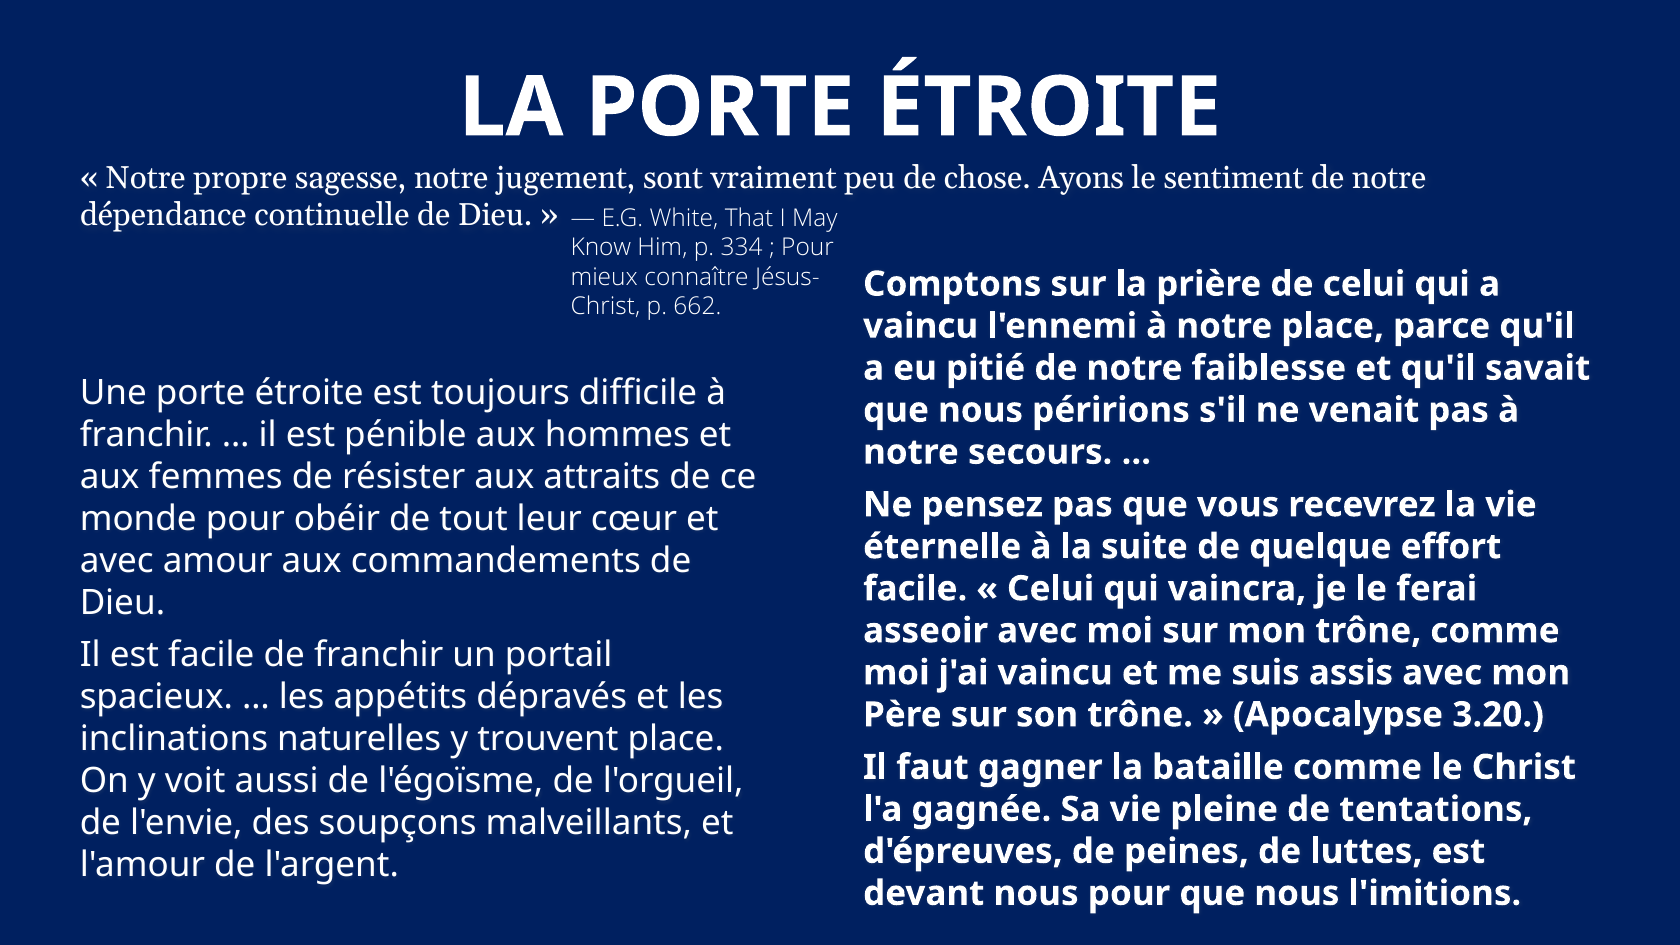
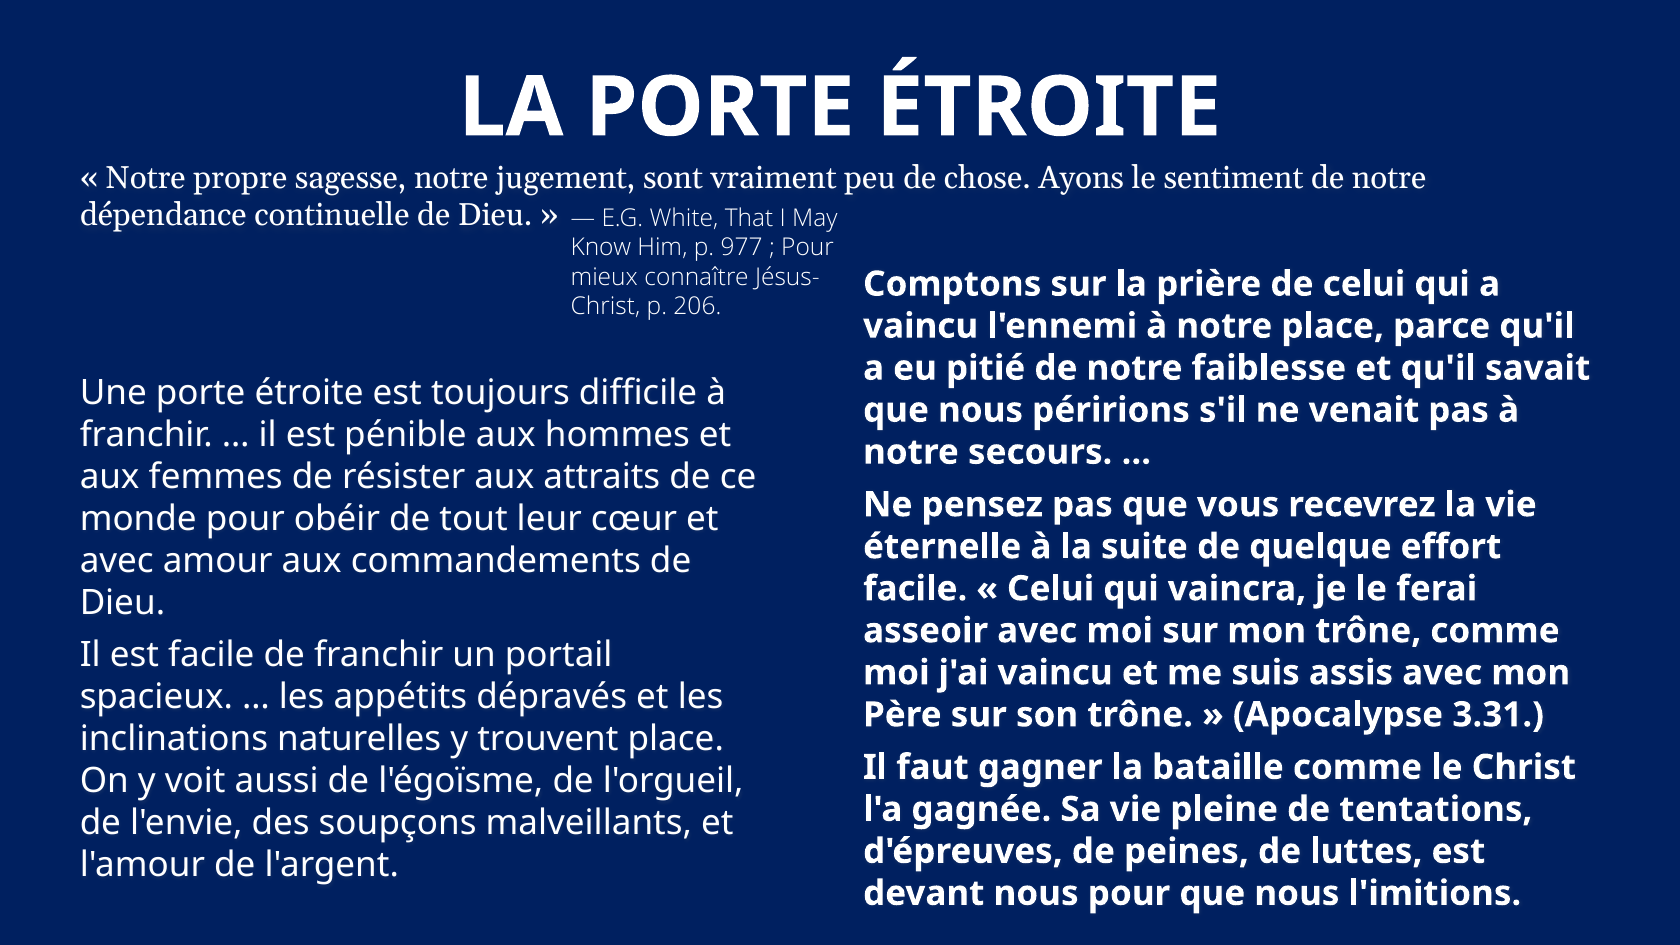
334: 334 -> 977
662: 662 -> 206
3.20: 3.20 -> 3.31
